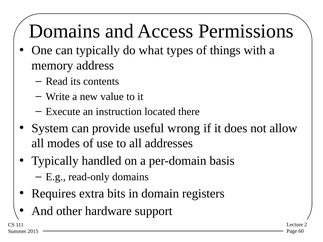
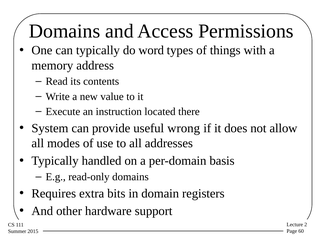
what: what -> word
